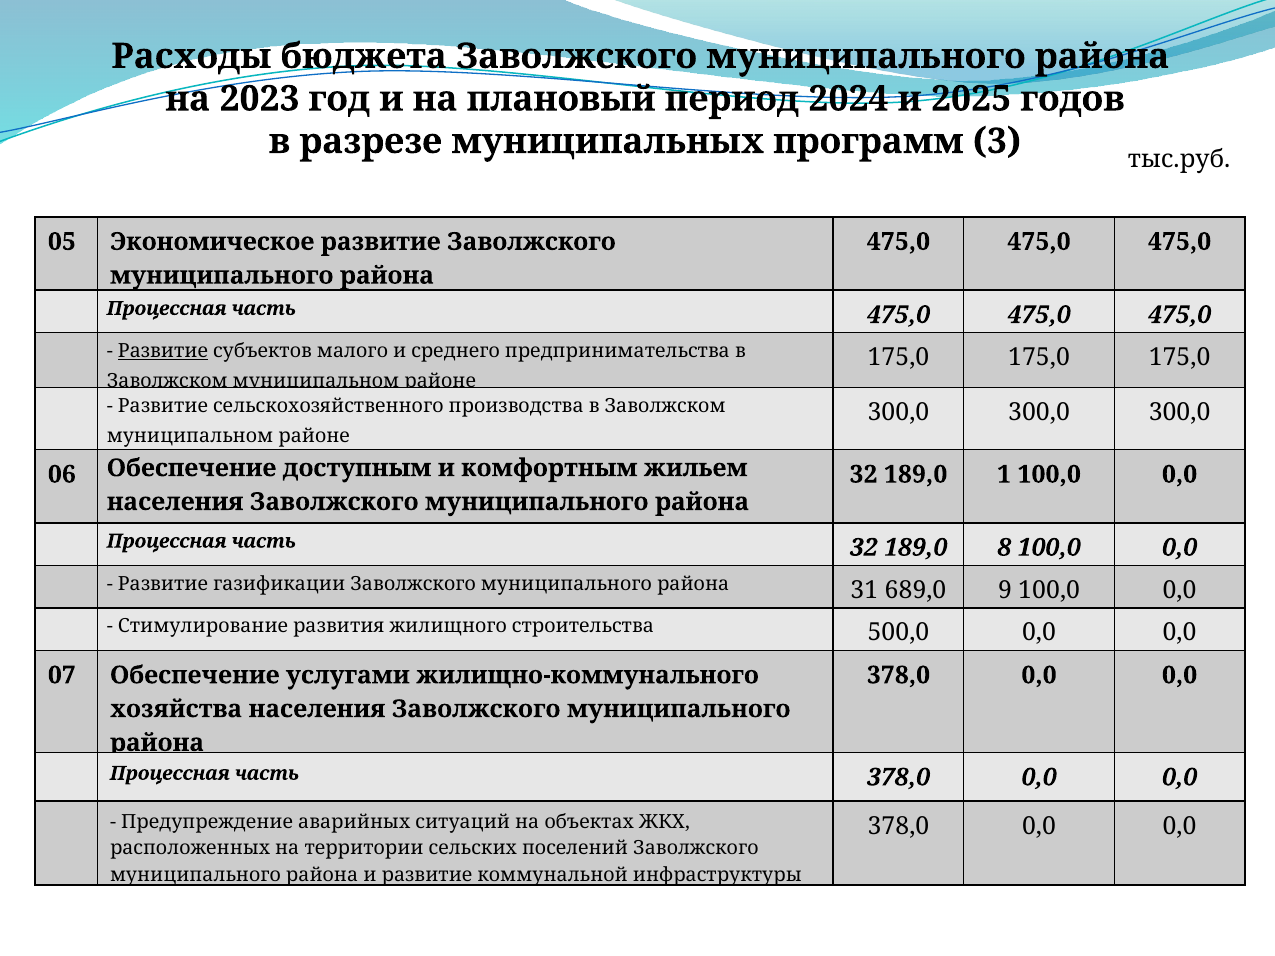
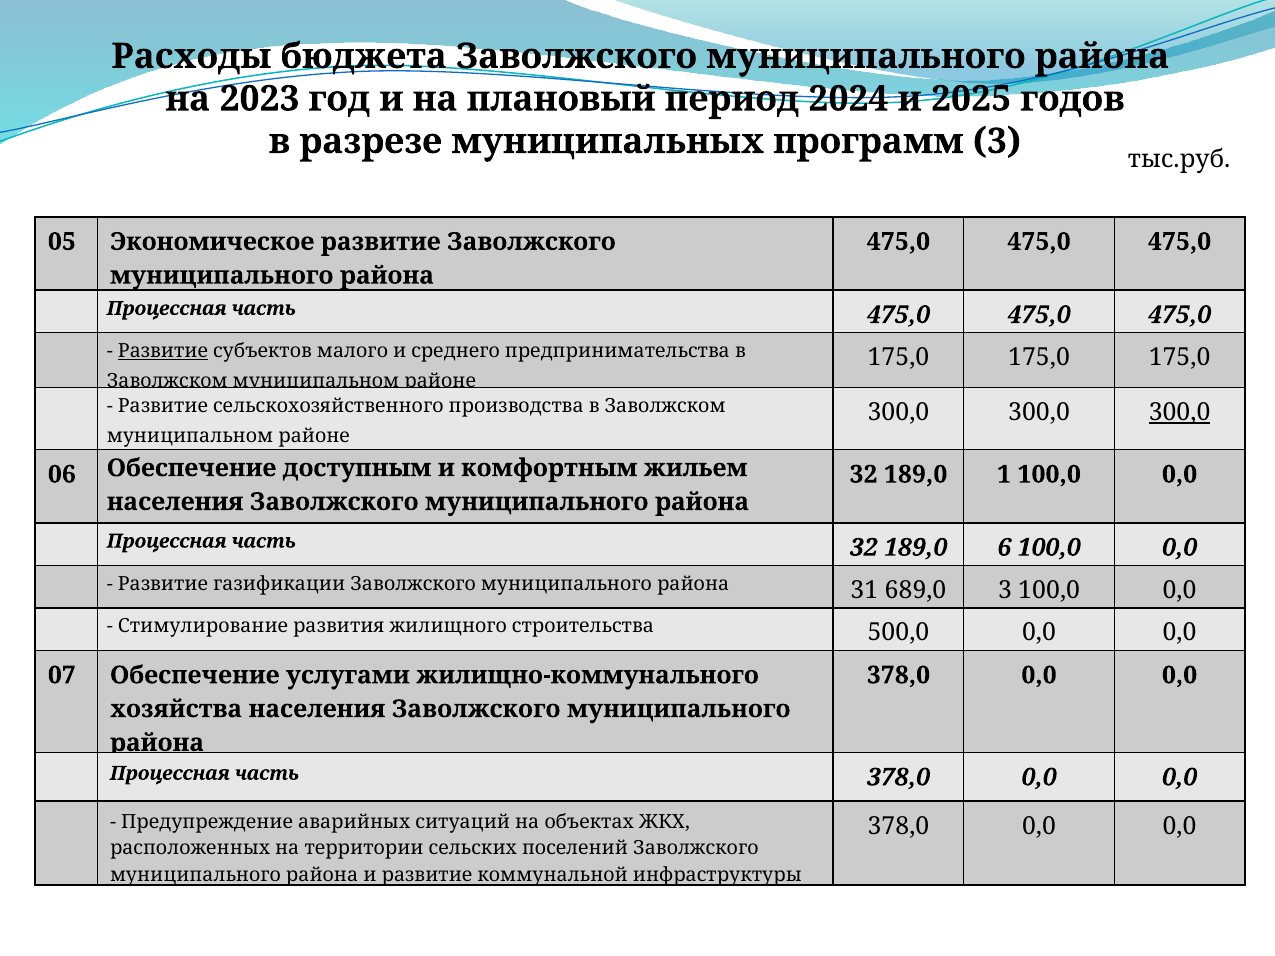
300,0 at (1180, 412) underline: none -> present
8: 8 -> 6
689,0 9: 9 -> 3
